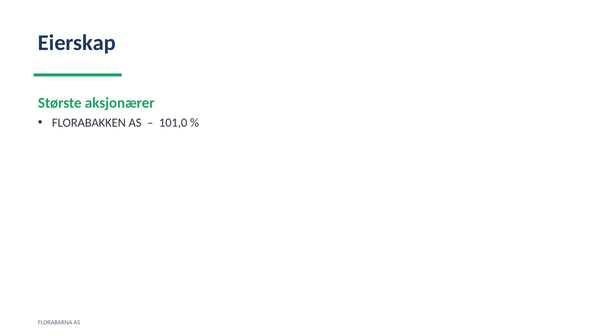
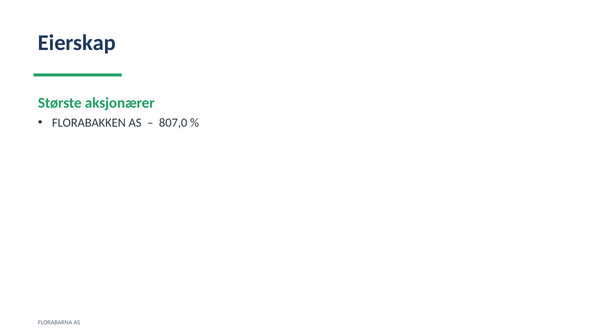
101,0: 101,0 -> 807,0
